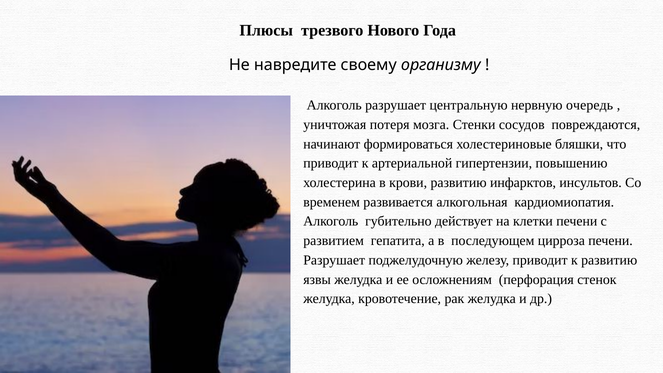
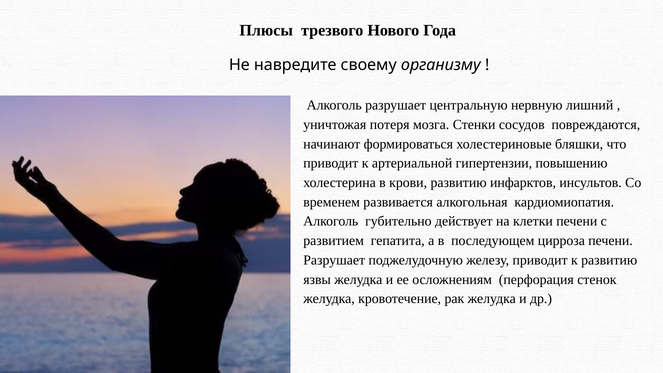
очередь: очередь -> лишний
